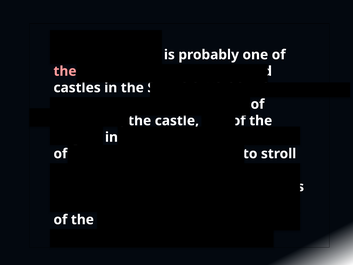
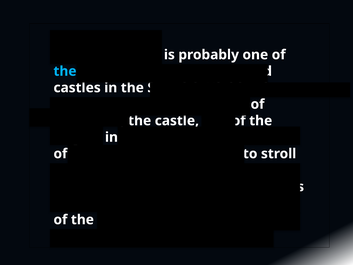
the at (65, 71) colour: pink -> light blue
